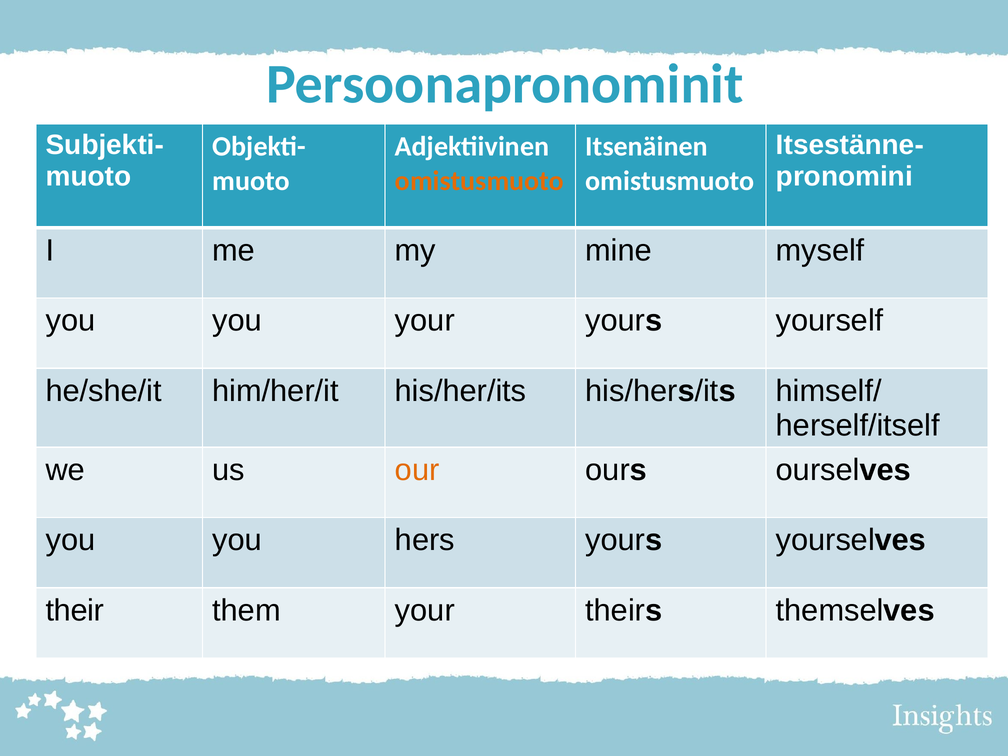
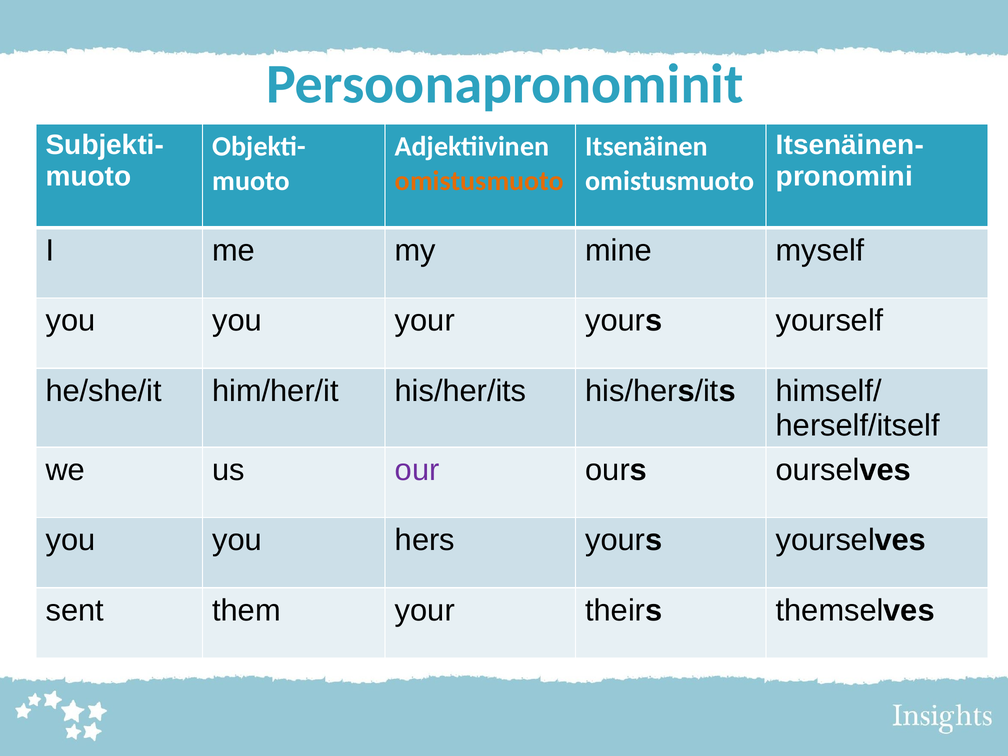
Itsestänne-: Itsestänne- -> Itsenäinen-
our colour: orange -> purple
their: their -> sent
